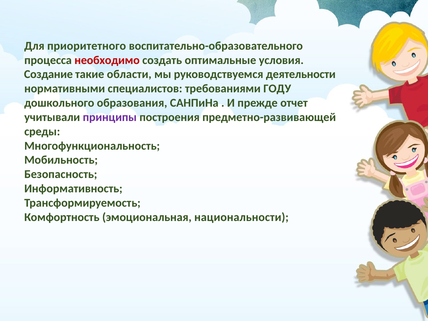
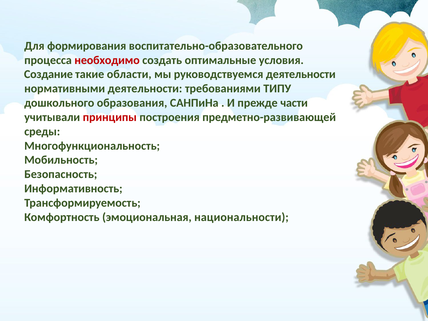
приоритетного: приоритетного -> формирования
нормативными специалистов: специалистов -> деятельности
ГОДУ: ГОДУ -> ТИПУ
отчет: отчет -> части
принципы colour: purple -> red
